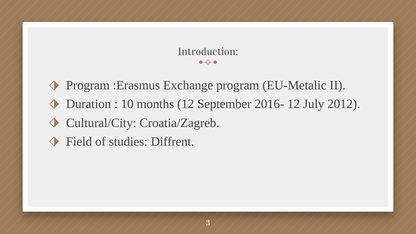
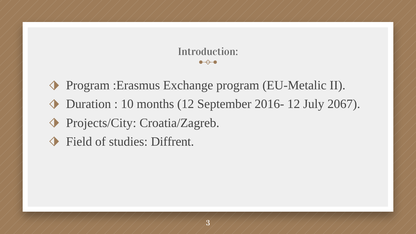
2012: 2012 -> 2067
Cultural/City: Cultural/City -> Projects/City
